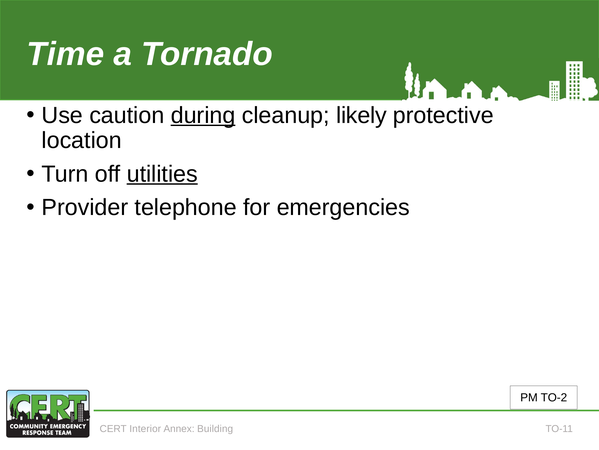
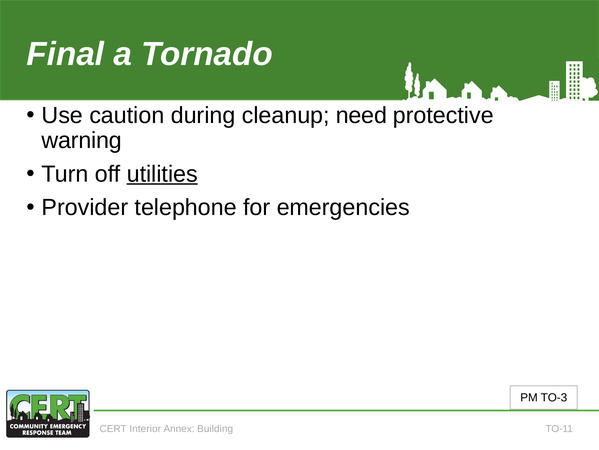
Time: Time -> Final
during underline: present -> none
likely: likely -> need
location: location -> warning
TO-2: TO-2 -> TO-3
